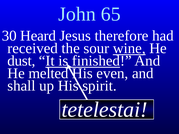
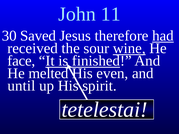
65: 65 -> 11
Heard: Heard -> Saved
had underline: none -> present
dust: dust -> face
shall: shall -> until
